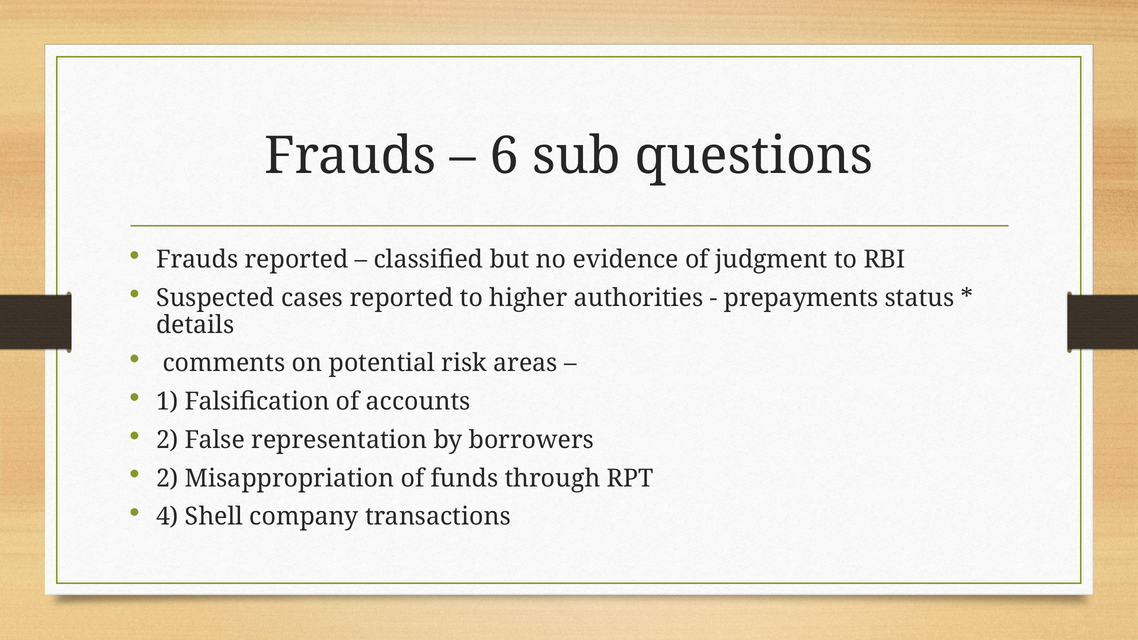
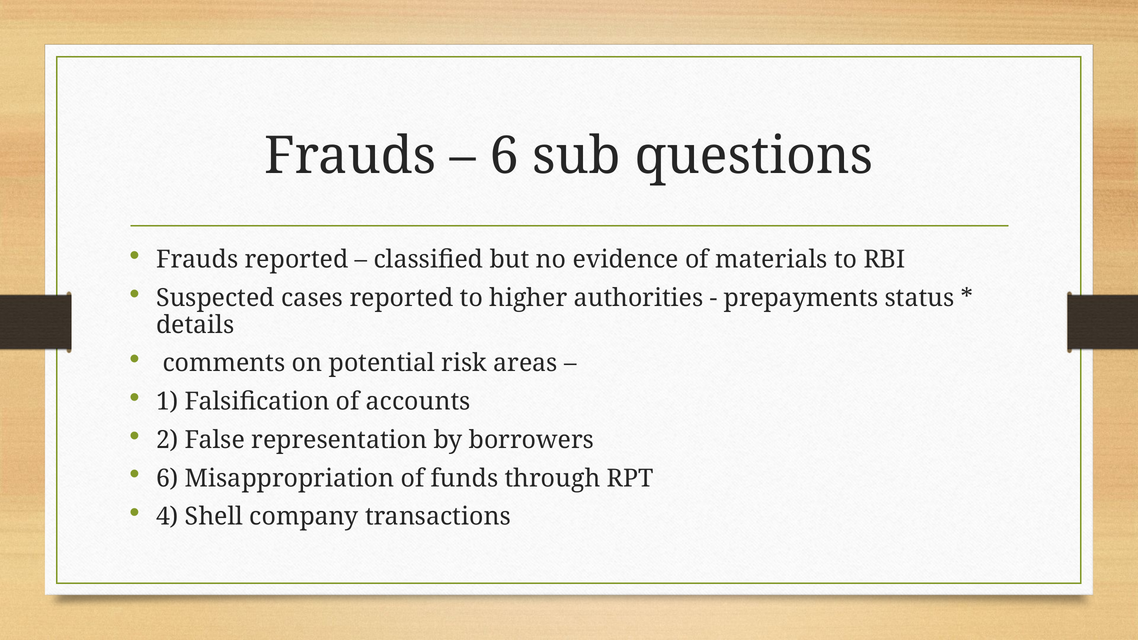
judgment: judgment -> materials
2 at (167, 478): 2 -> 6
